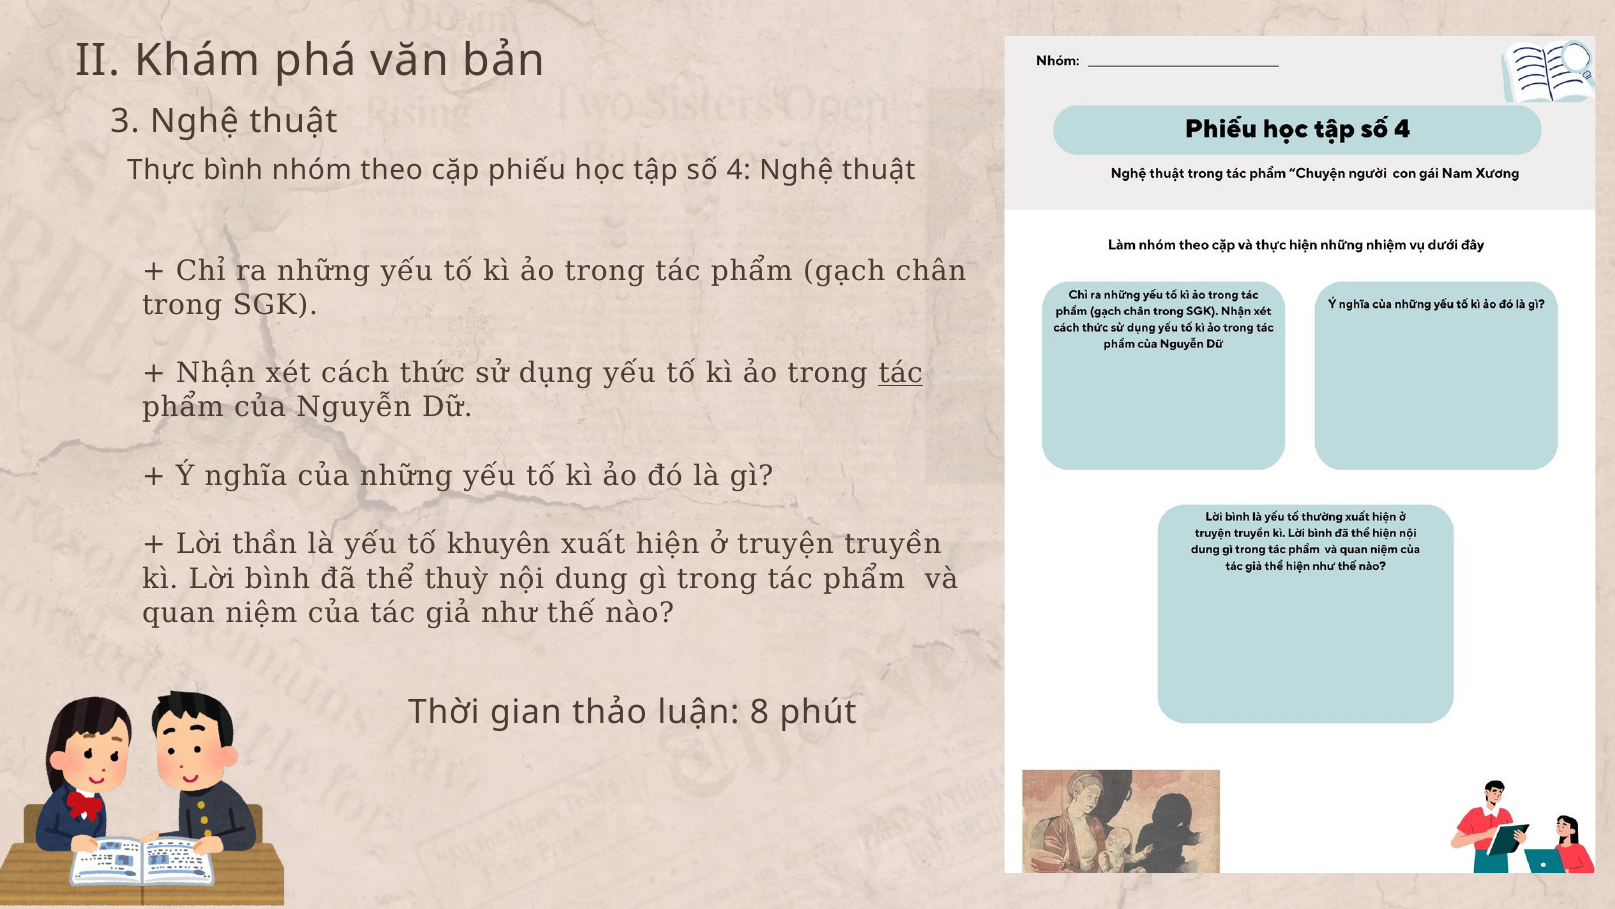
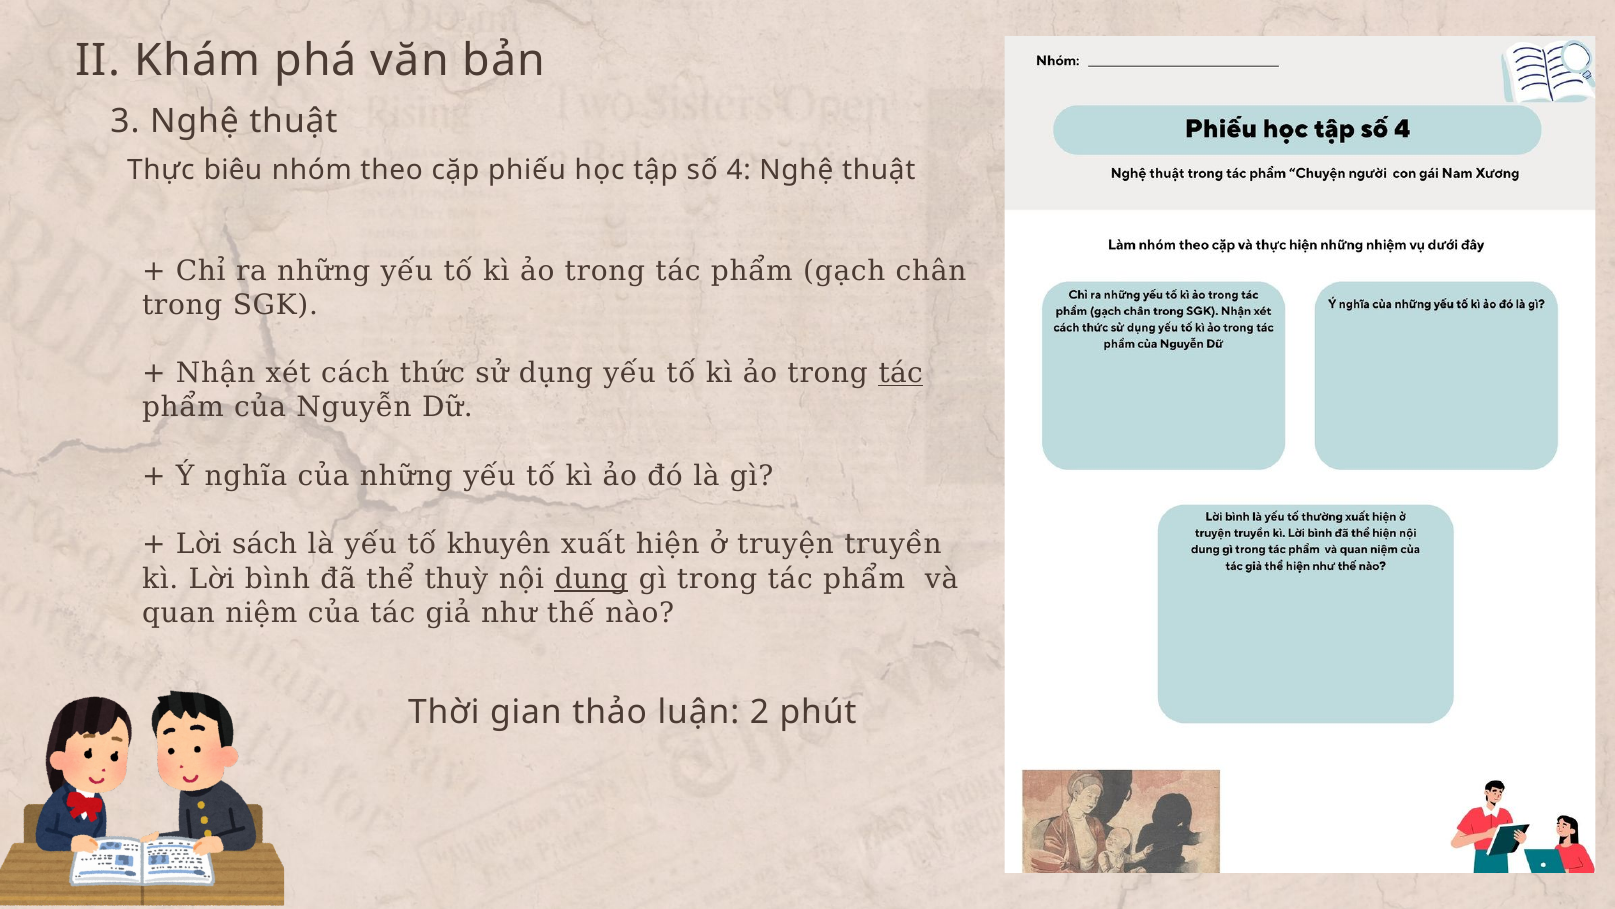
Thực bình: bình -> biêu
thần: thần -> sách
dung underline: none -> present
8: 8 -> 2
